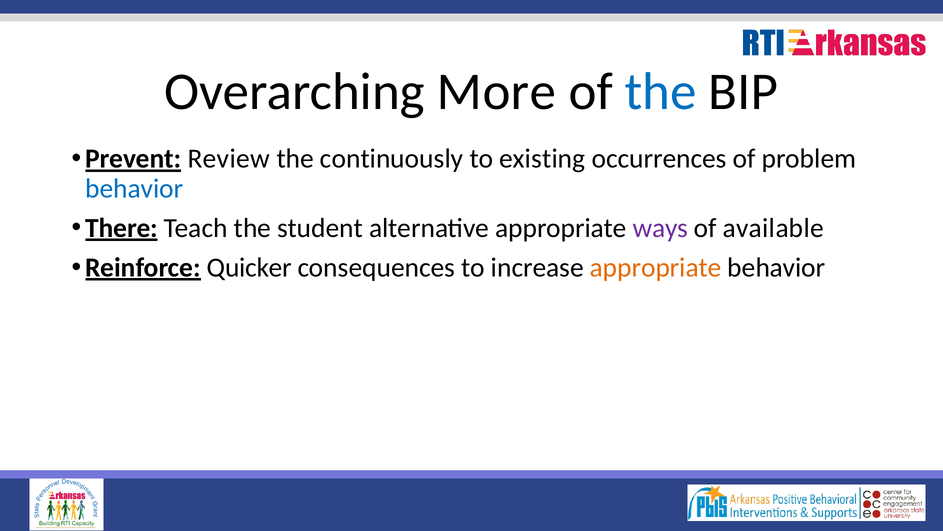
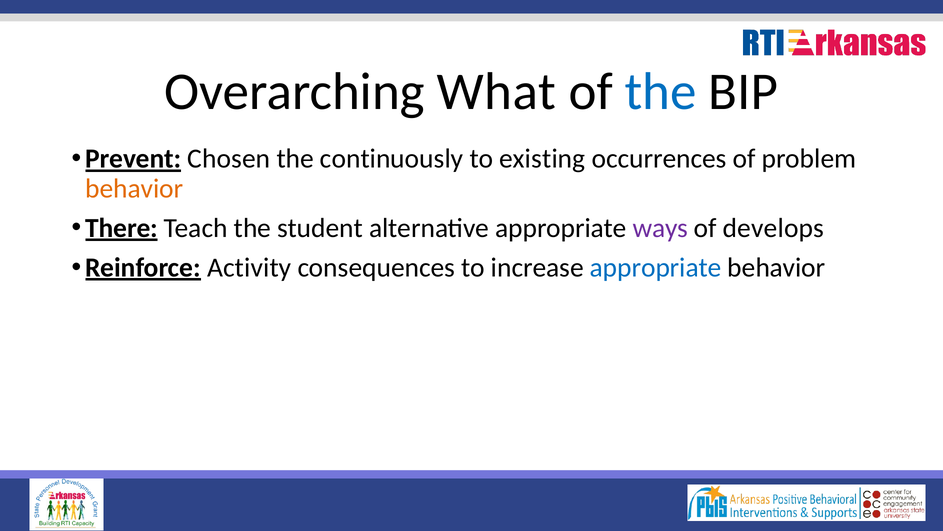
More: More -> What
Review: Review -> Chosen
behavior at (134, 188) colour: blue -> orange
available: available -> develops
Quicker: Quicker -> Activity
appropriate at (656, 267) colour: orange -> blue
